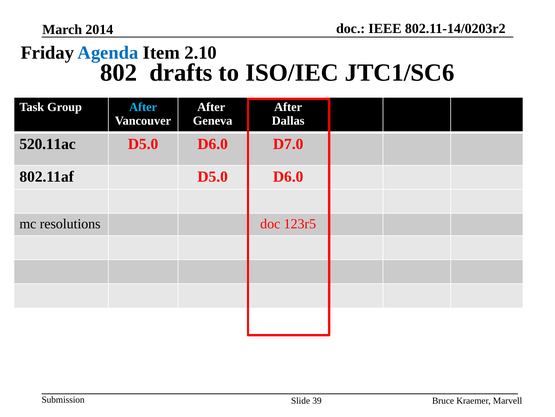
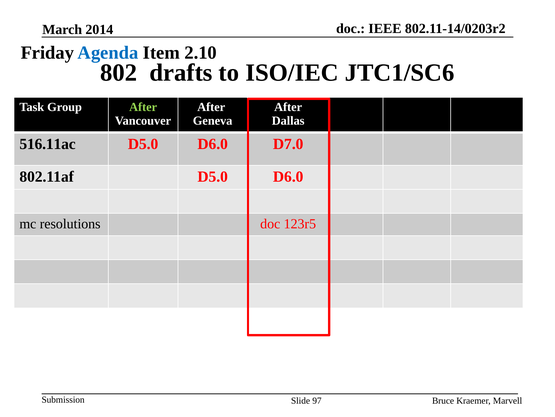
After at (143, 107) colour: light blue -> light green
520.11ac: 520.11ac -> 516.11ac
39: 39 -> 97
